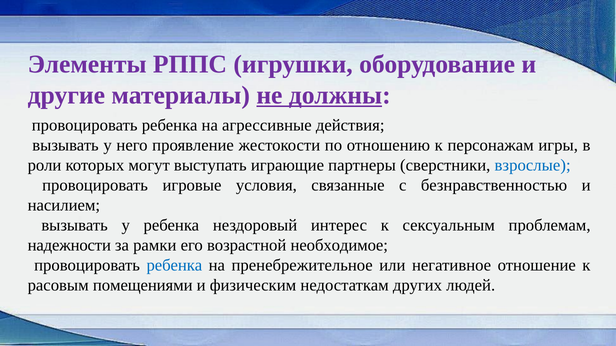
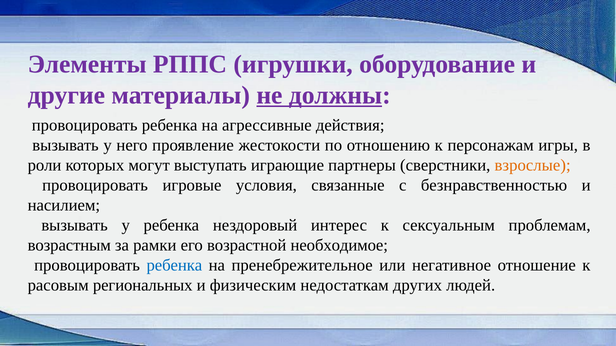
взрослые colour: blue -> orange
надежности: надежности -> возрастным
помещениями: помещениями -> региональных
